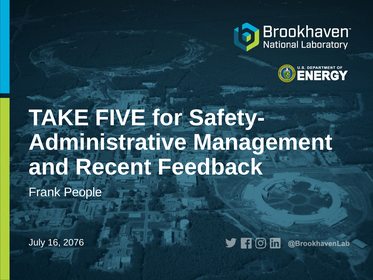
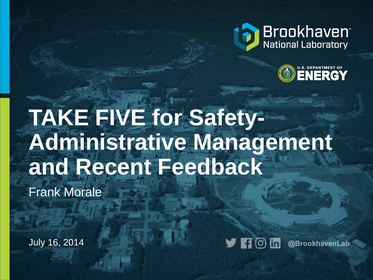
People: People -> Morale
2076: 2076 -> 2014
